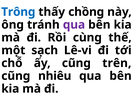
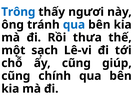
chồng: chồng -> ngươi
qua at (74, 25) colour: purple -> blue
cùng: cùng -> thưa
trên: trên -> giúp
nhiêu: nhiêu -> chính
